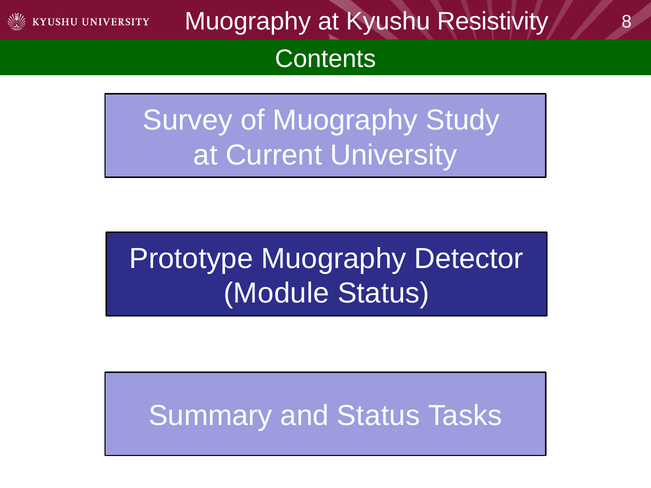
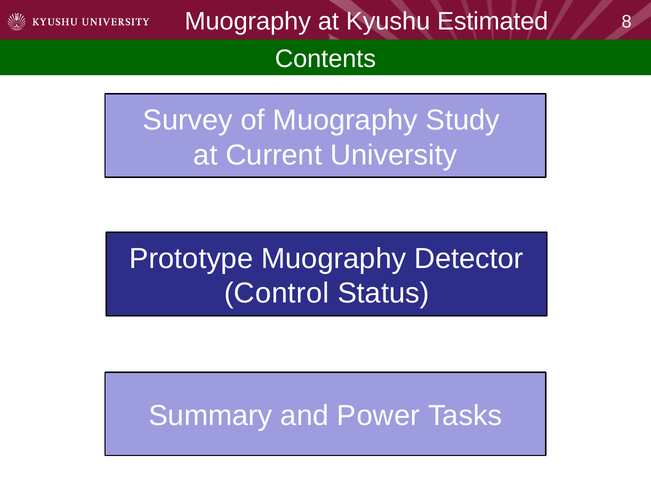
Resistivity: Resistivity -> Estimated
Module: Module -> Control
and Status: Status -> Power
